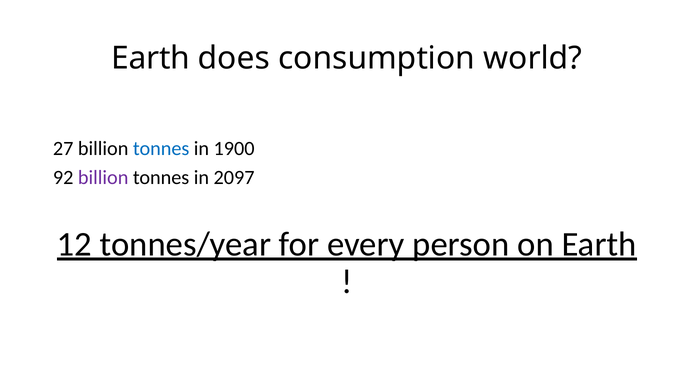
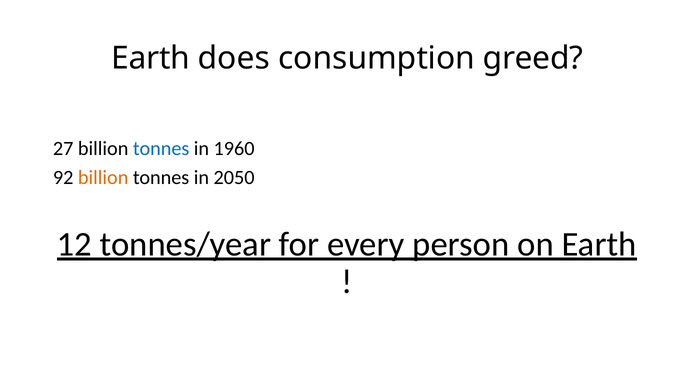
world: world -> greed
1900: 1900 -> 1960
billion at (103, 178) colour: purple -> orange
2097: 2097 -> 2050
